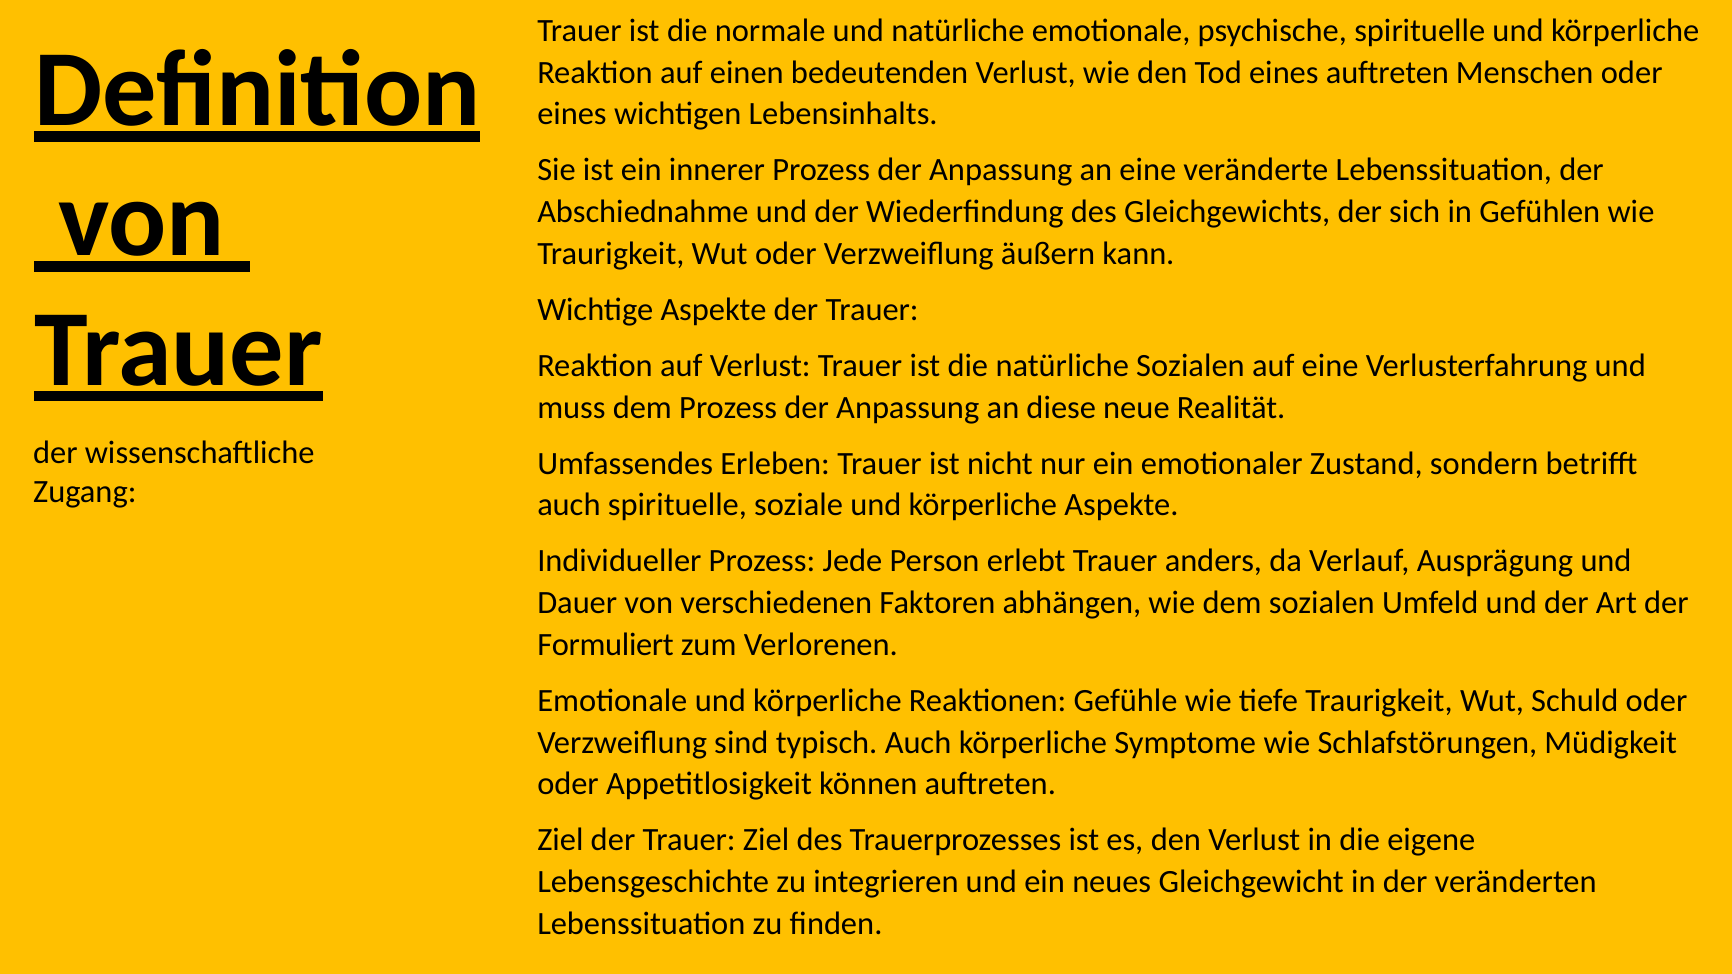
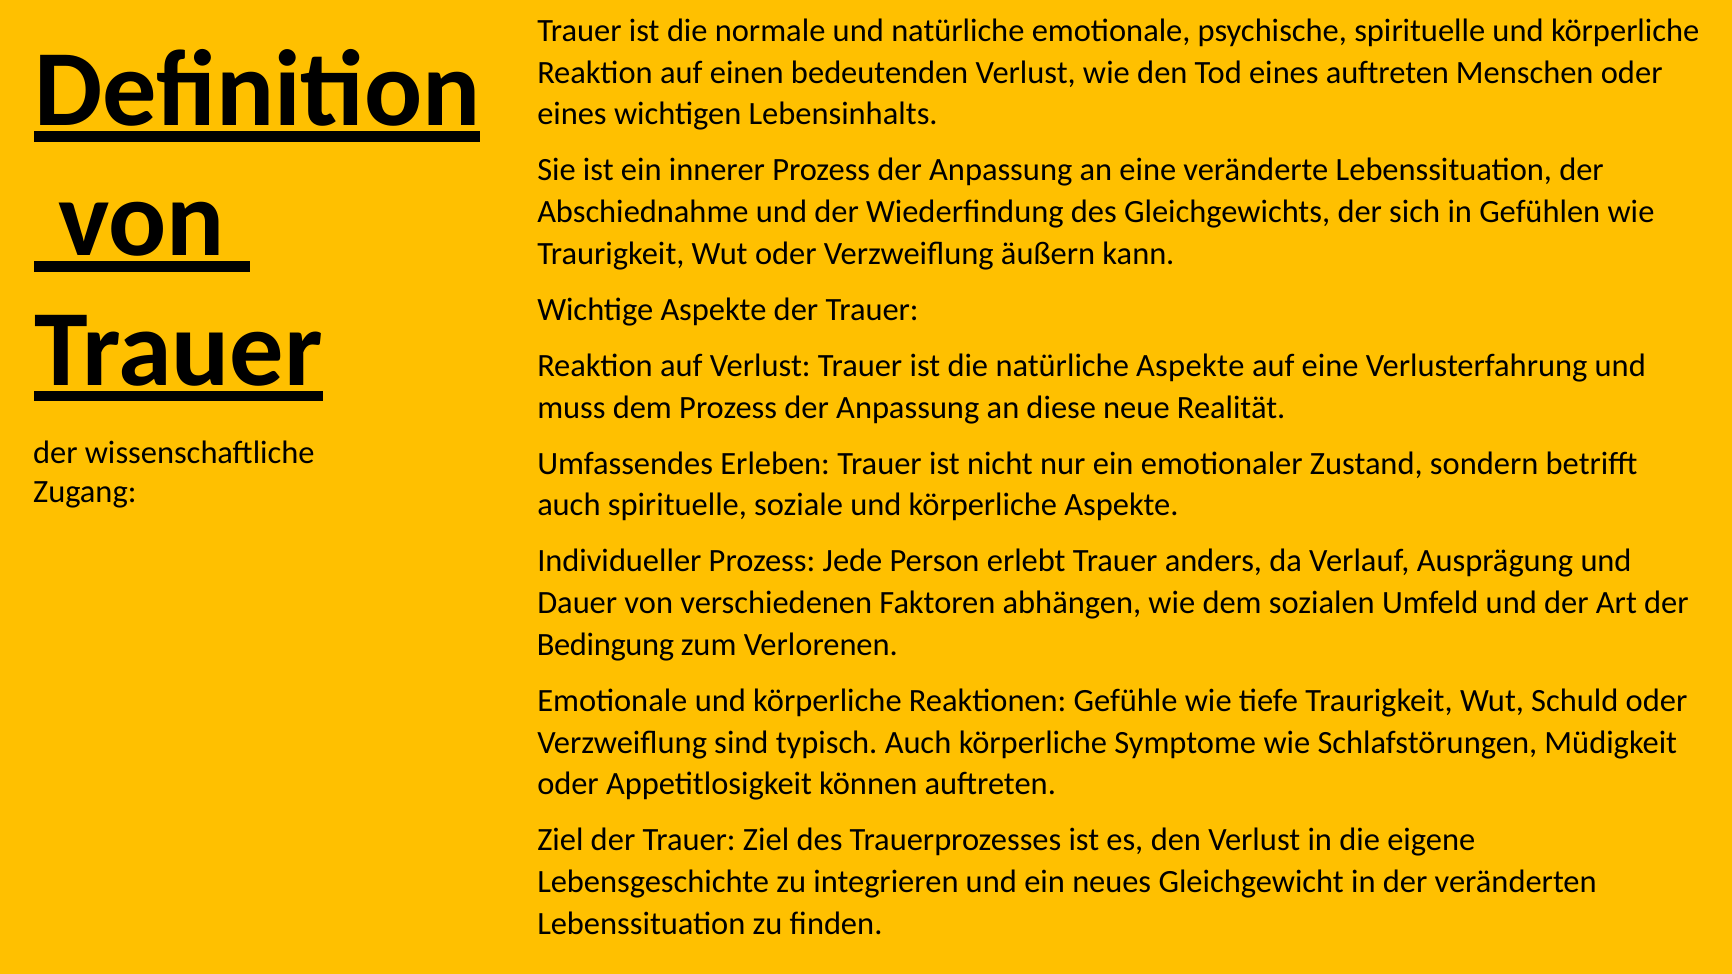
natürliche Sozialen: Sozialen -> Aspekte
Formuliert: Formuliert -> Bedingung
